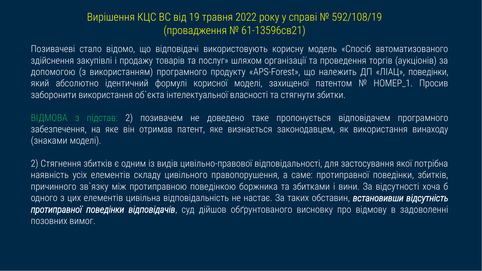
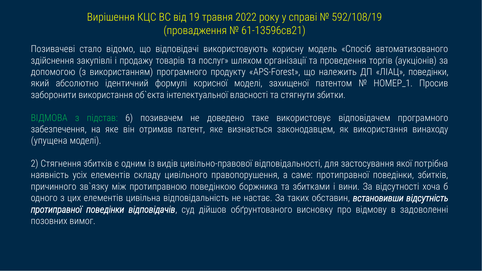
підстав 2: 2 -> 6
пропонується: пропонується -> використовує
знаками: знаками -> упущена
